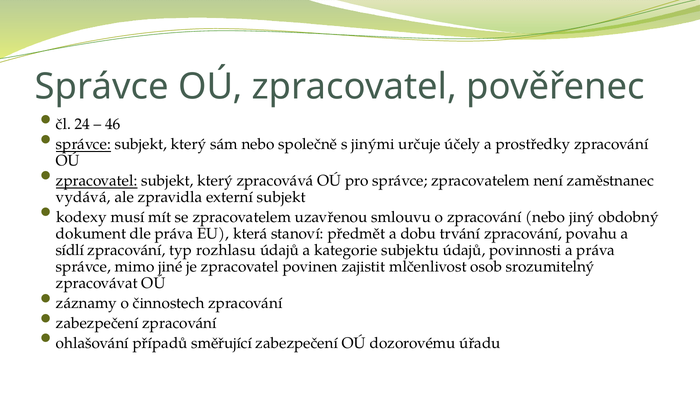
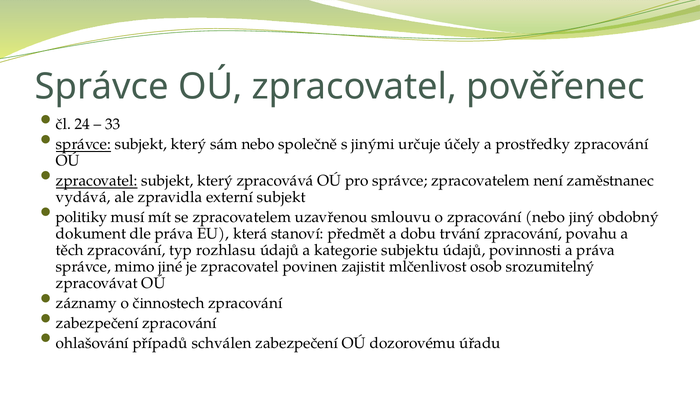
46: 46 -> 33
kodexy: kodexy -> politiky
sídlí: sídlí -> těch
směřující: směřující -> schválen
